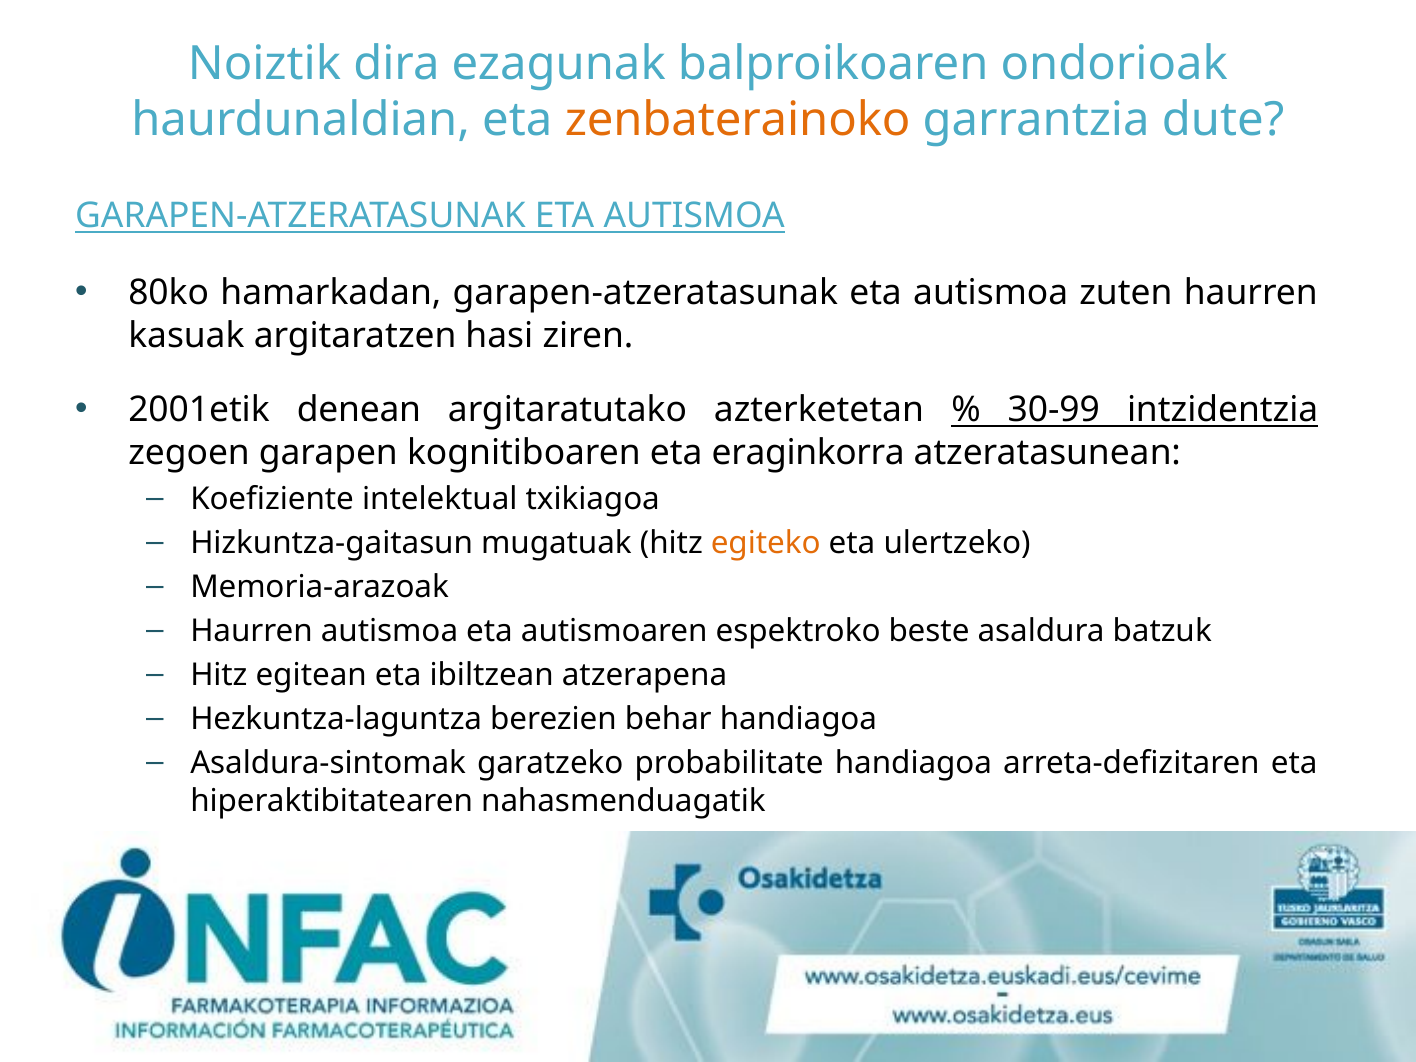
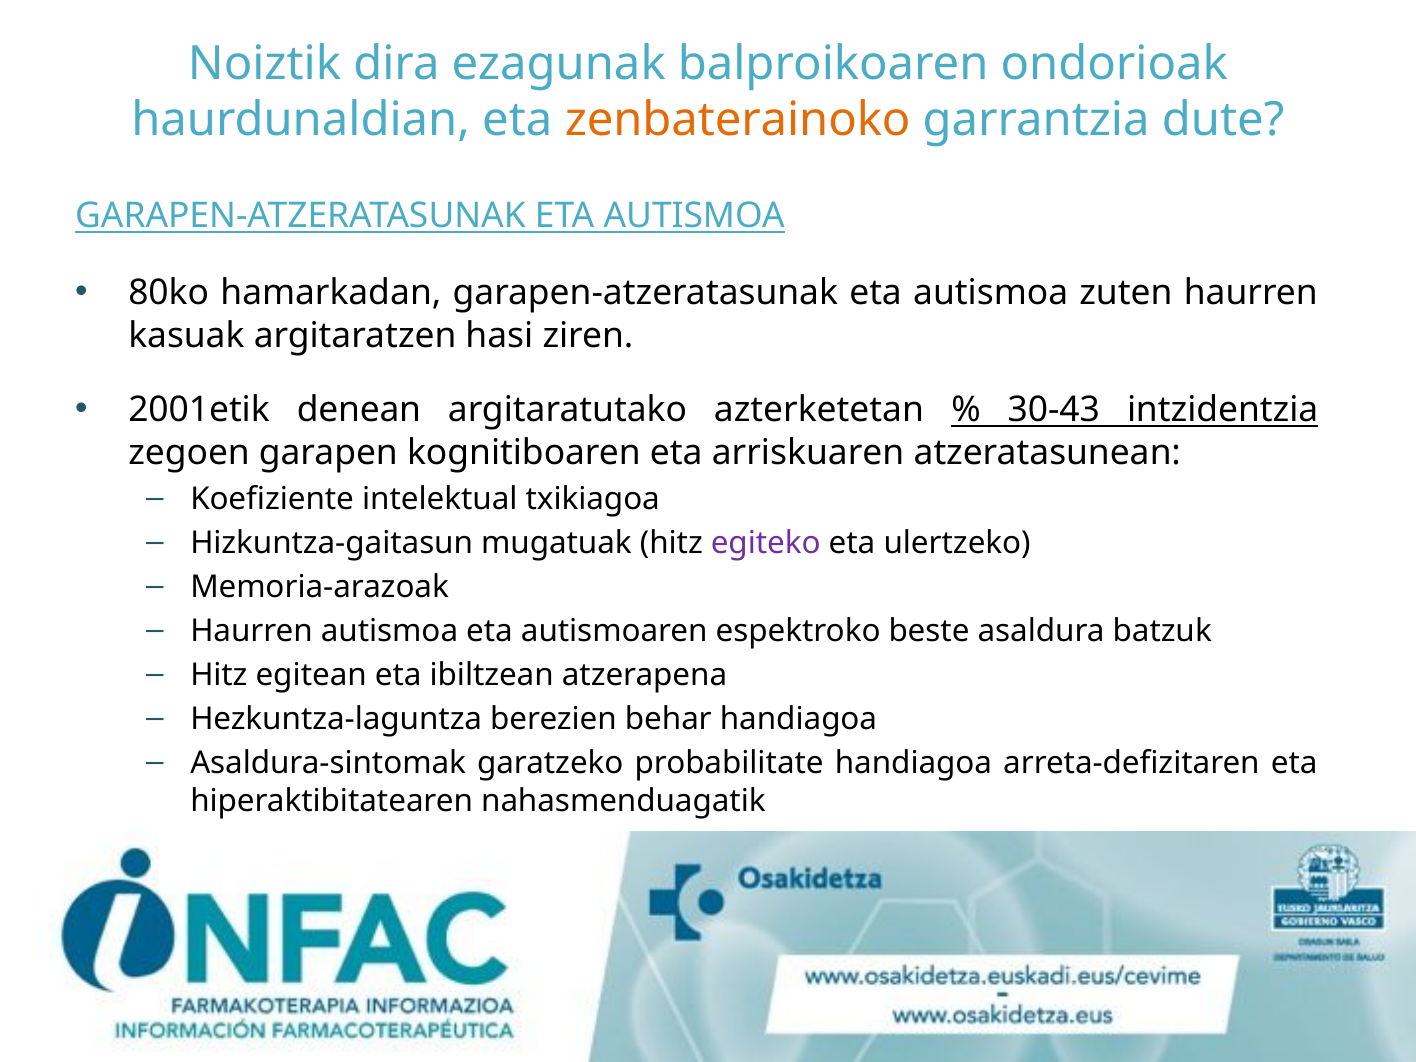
30-99: 30-99 -> 30-43
eraginkorra: eraginkorra -> arriskuaren
egiteko colour: orange -> purple
